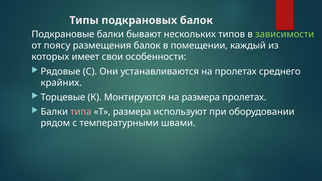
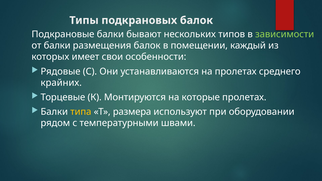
от поясу: поясу -> балки
на размера: размера -> которые
типа colour: pink -> yellow
